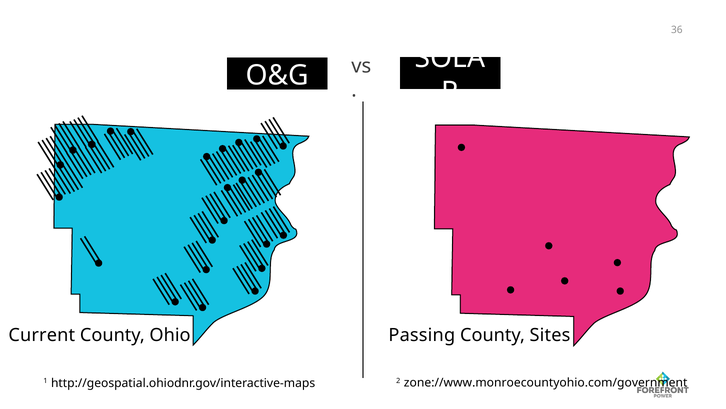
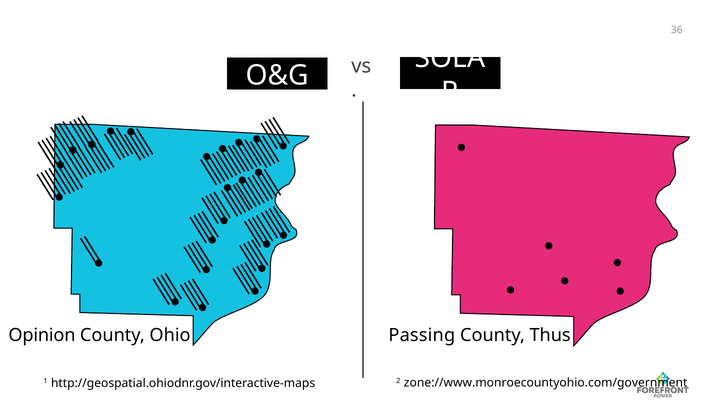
Current: Current -> Opinion
Sites: Sites -> Thus
